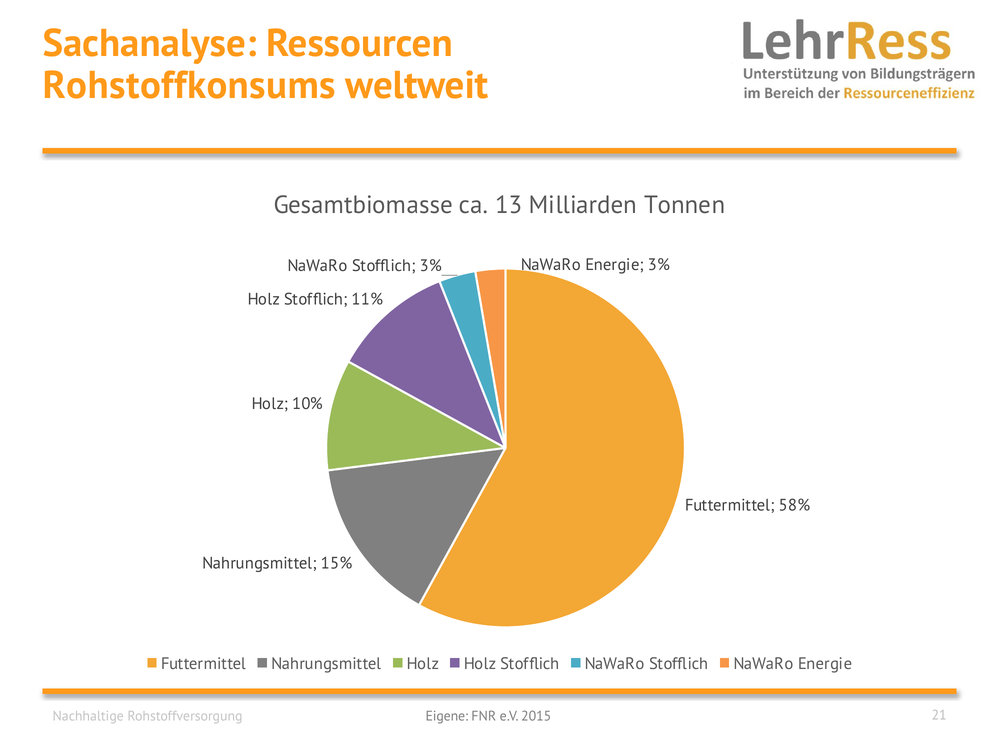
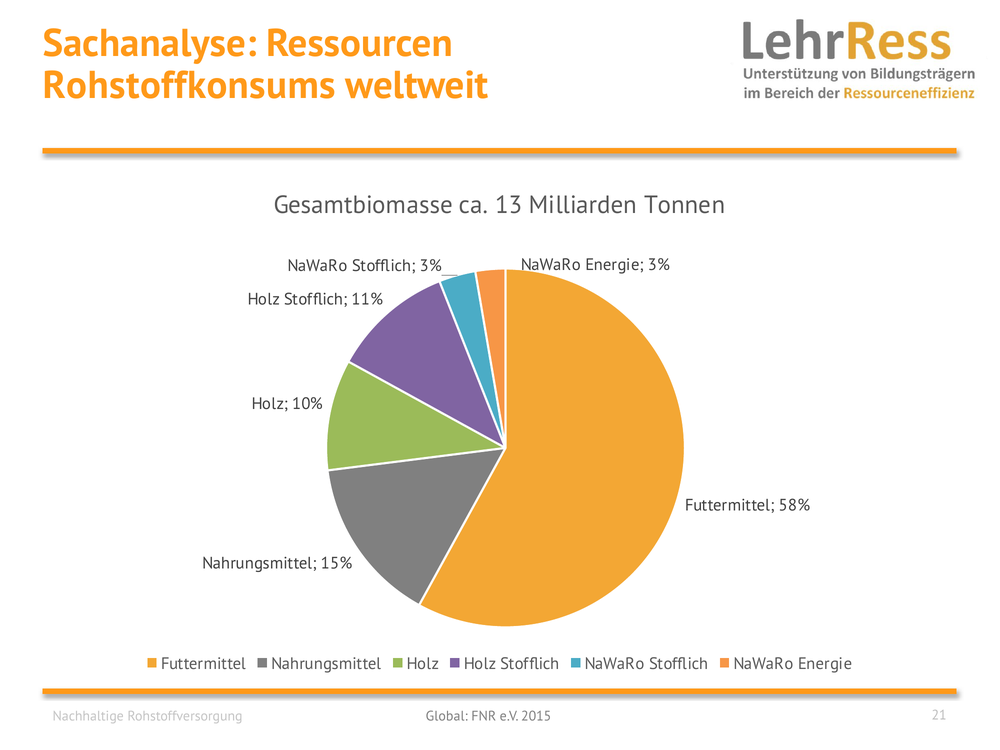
Eigene: Eigene -> Global
